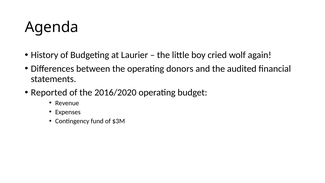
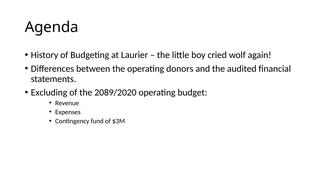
Reported: Reported -> Excluding
2016/2020: 2016/2020 -> 2089/2020
